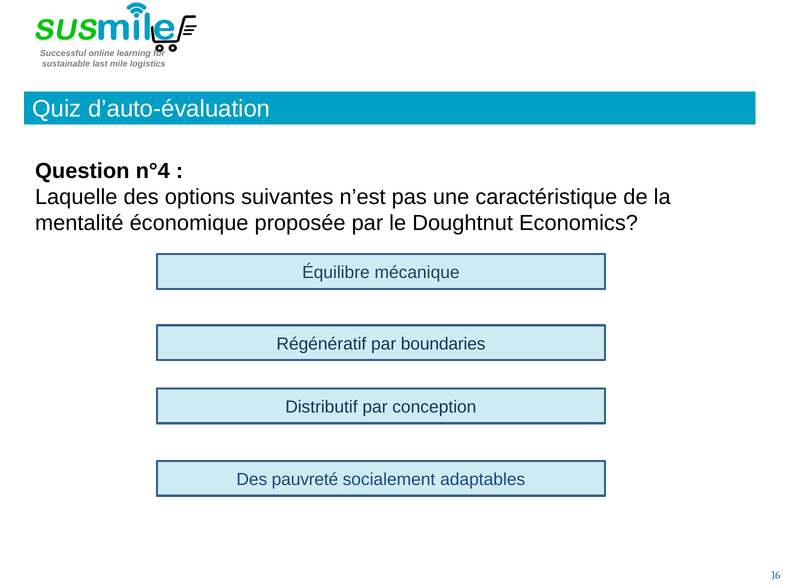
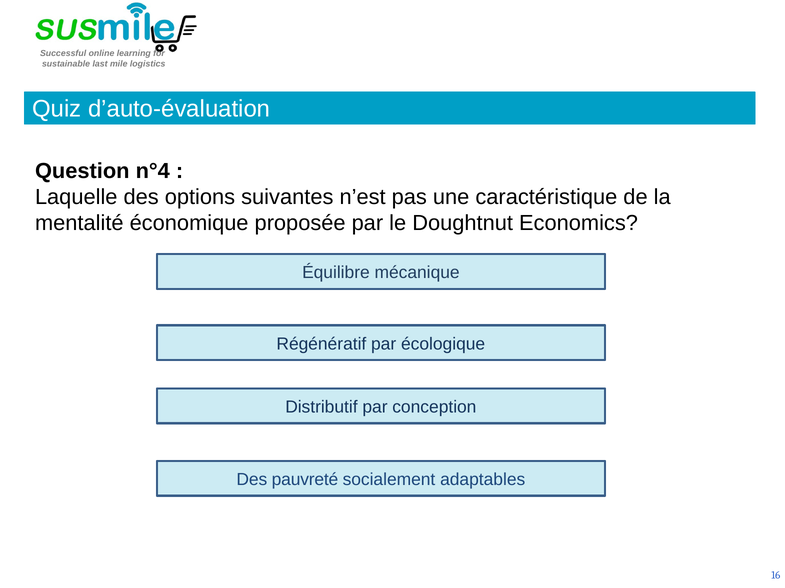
boundaries: boundaries -> écologique
